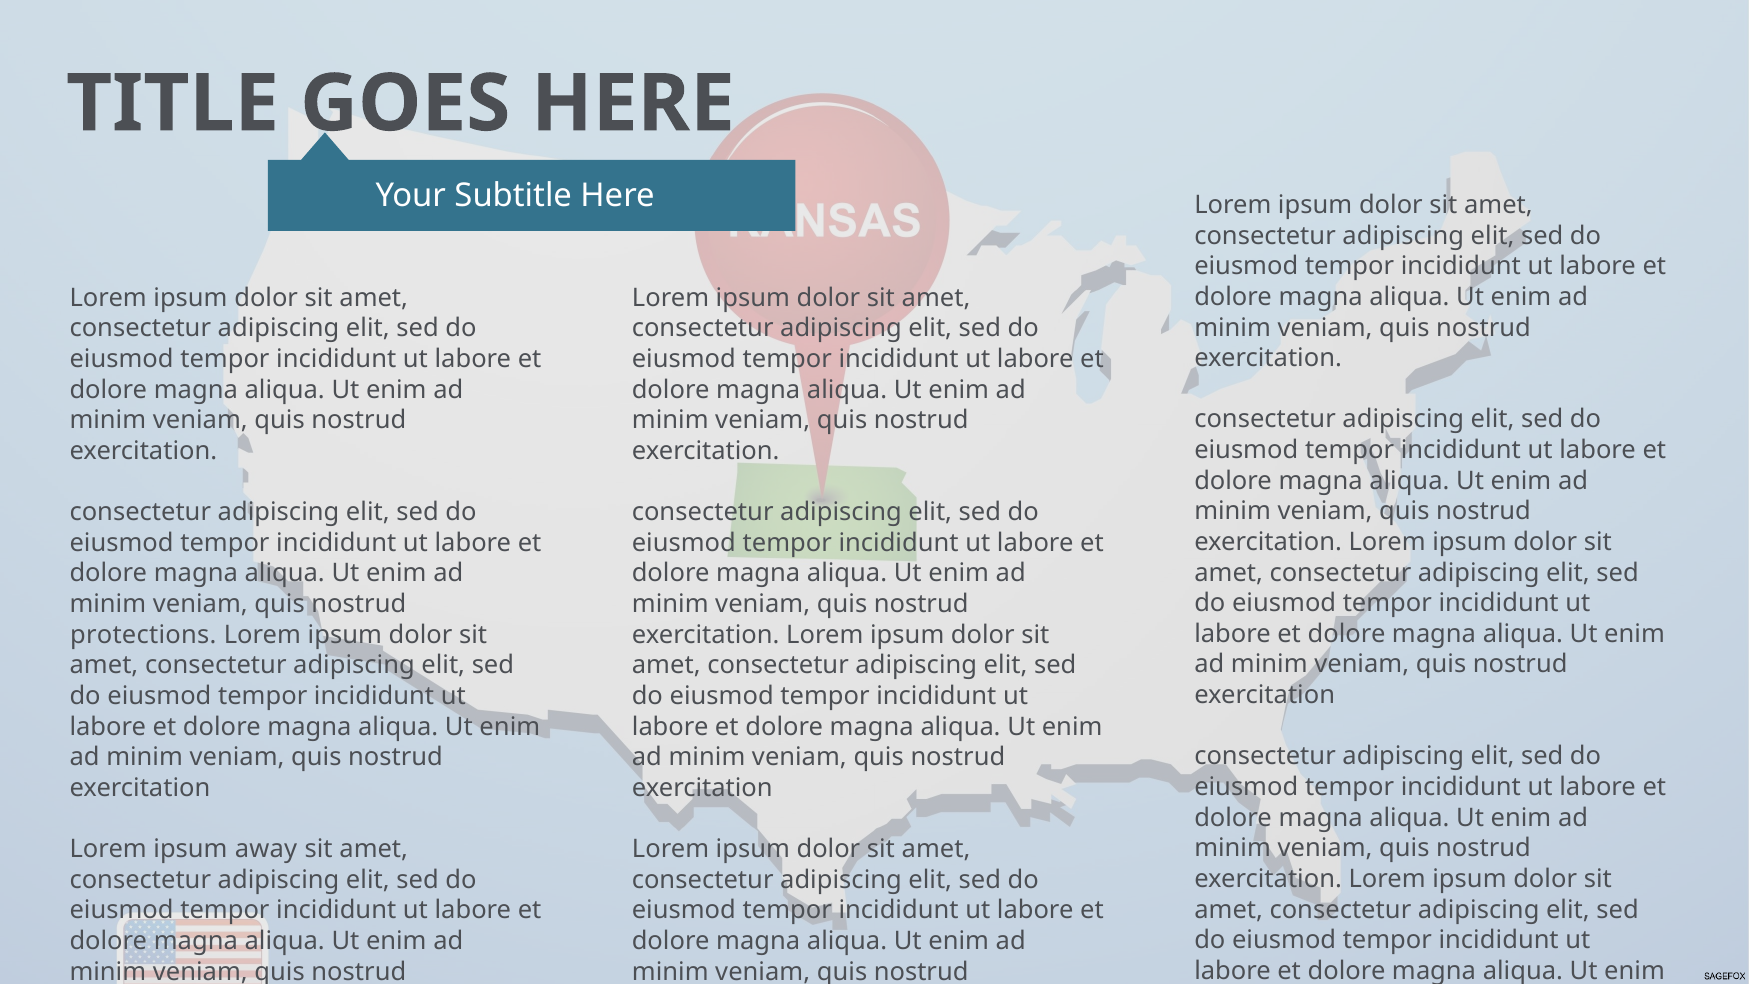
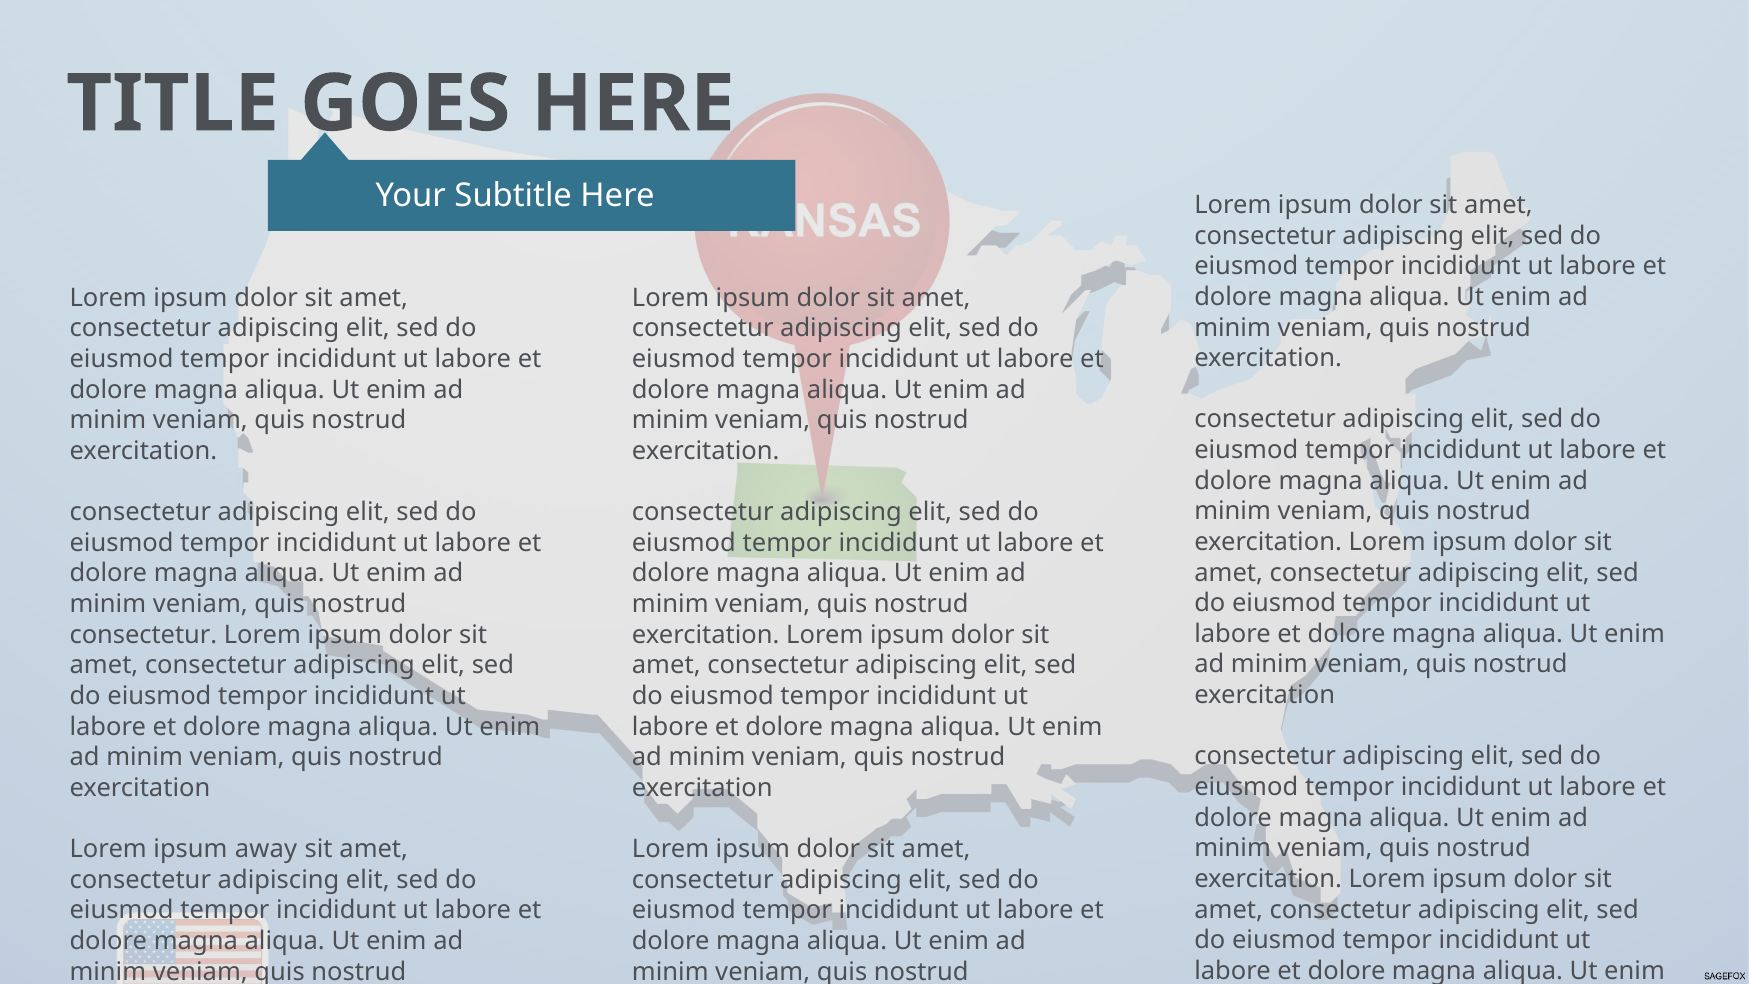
protections at (143, 635): protections -> consectetur
